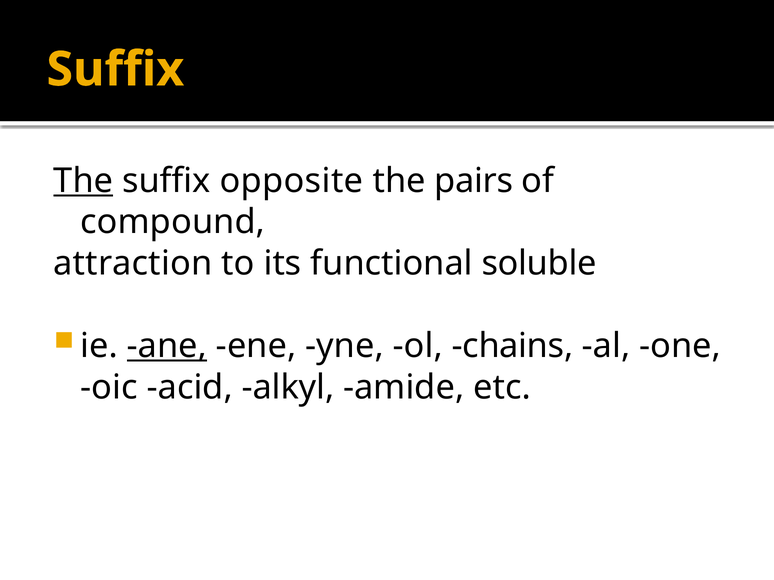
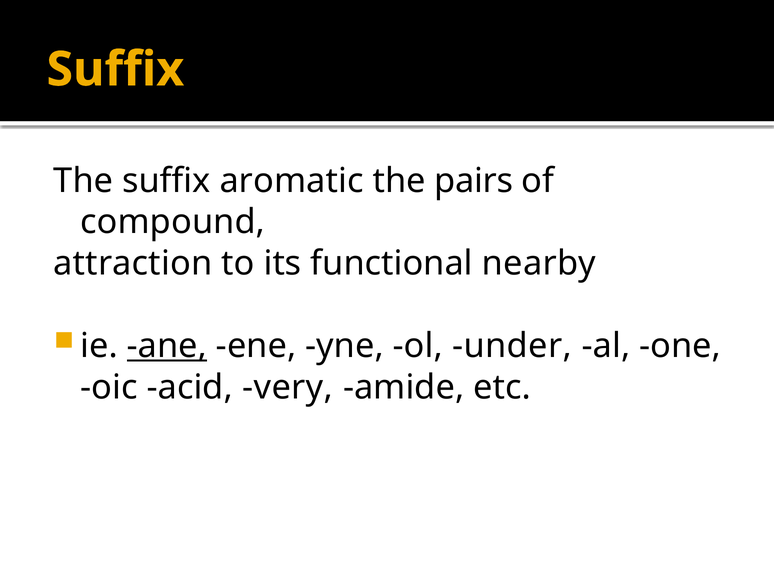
The at (83, 181) underline: present -> none
opposite: opposite -> aromatic
soluble: soluble -> nearby
chains: chains -> under
alkyl: alkyl -> very
